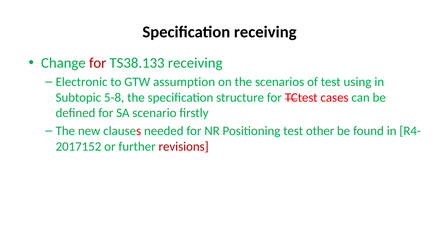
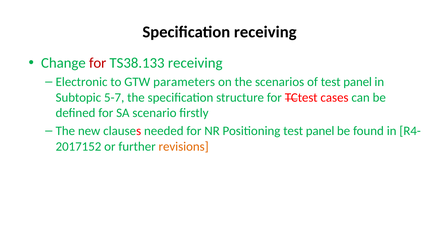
assumption: assumption -> parameters
of test using: using -> panel
5-8: 5-8 -> 5-7
Positioning test other: other -> panel
revisions colour: red -> orange
